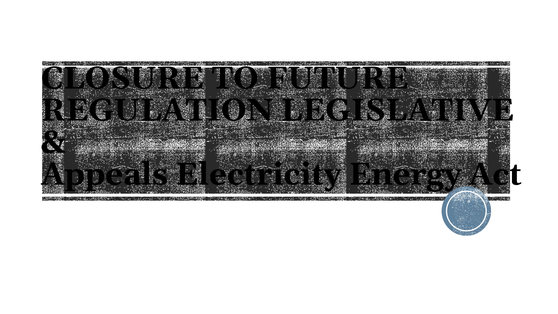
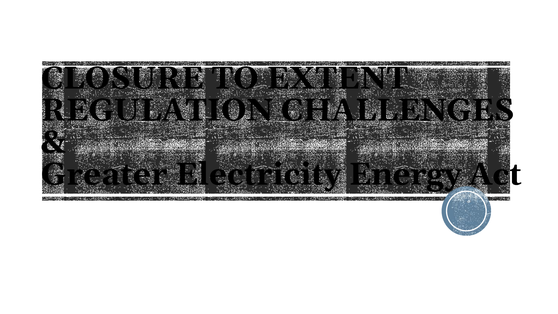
FUTURE: FUTURE -> EXTENT
LEGISLATIVE: LEGISLATIVE -> CHALLENGES
Appeals: Appeals -> Greater
